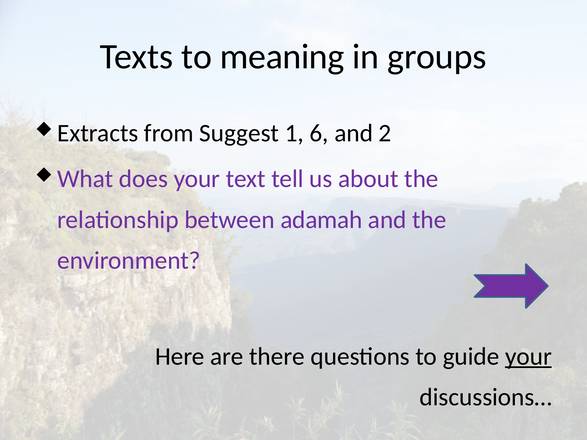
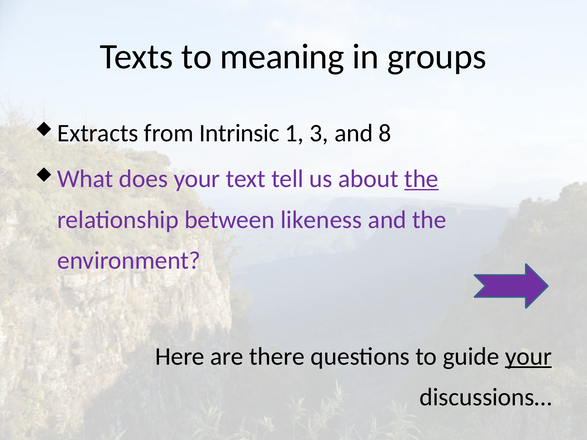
Suggest: Suggest -> Intrinsic
6: 6 -> 3
2: 2 -> 8
the at (421, 179) underline: none -> present
adamah: adamah -> likeness
